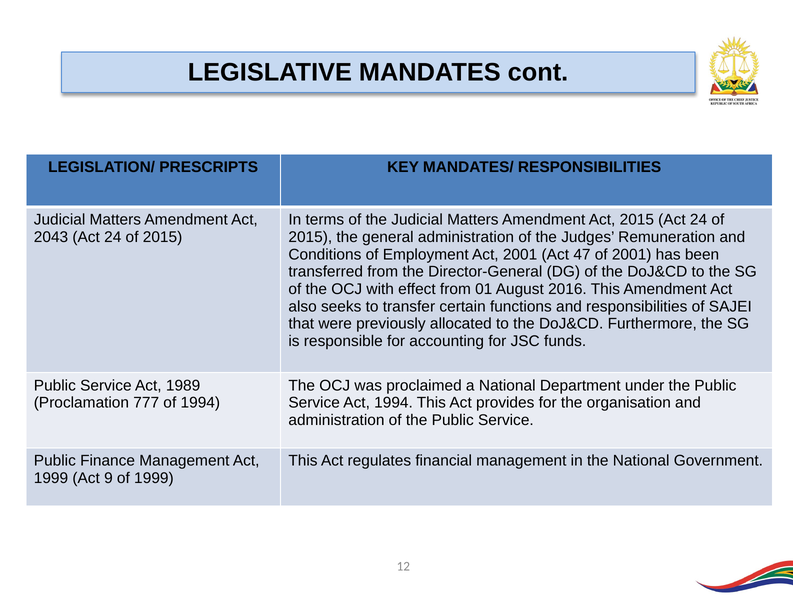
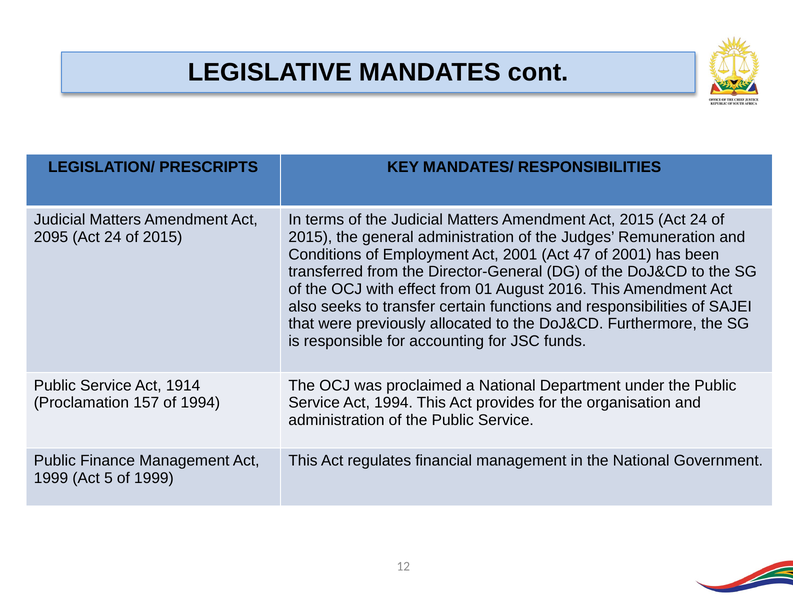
2043: 2043 -> 2095
1989: 1989 -> 1914
777: 777 -> 157
9: 9 -> 5
